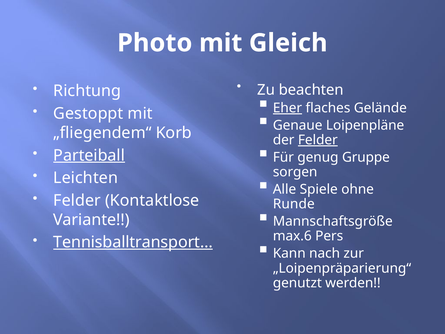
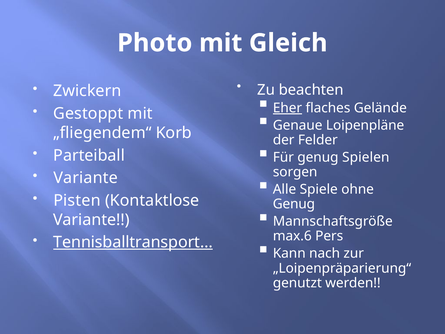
Richtung: Richtung -> Zwickern
Felder at (318, 140) underline: present -> none
Parteiball underline: present -> none
Gruppe: Gruppe -> Spielen
Leichten at (86, 178): Leichten -> Variante
Felder at (77, 200): Felder -> Pisten
Runde at (294, 204): Runde -> Genug
